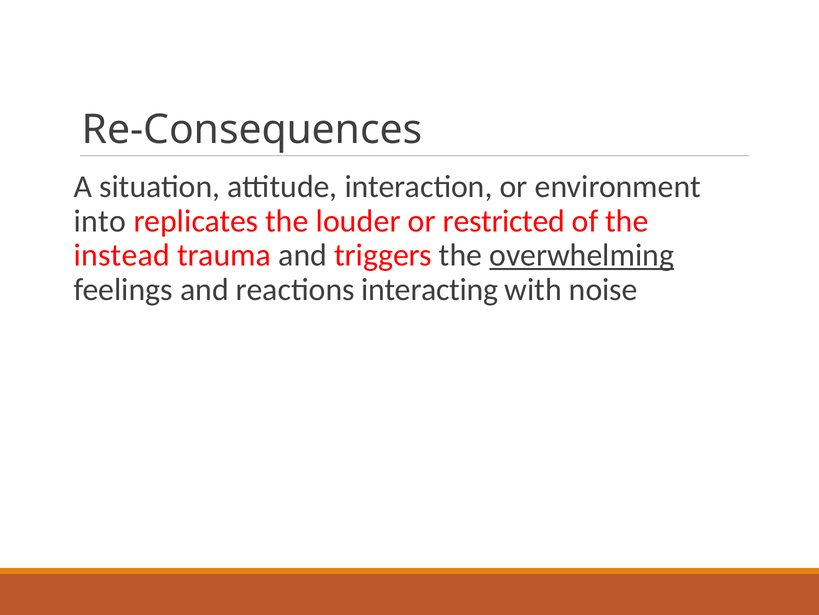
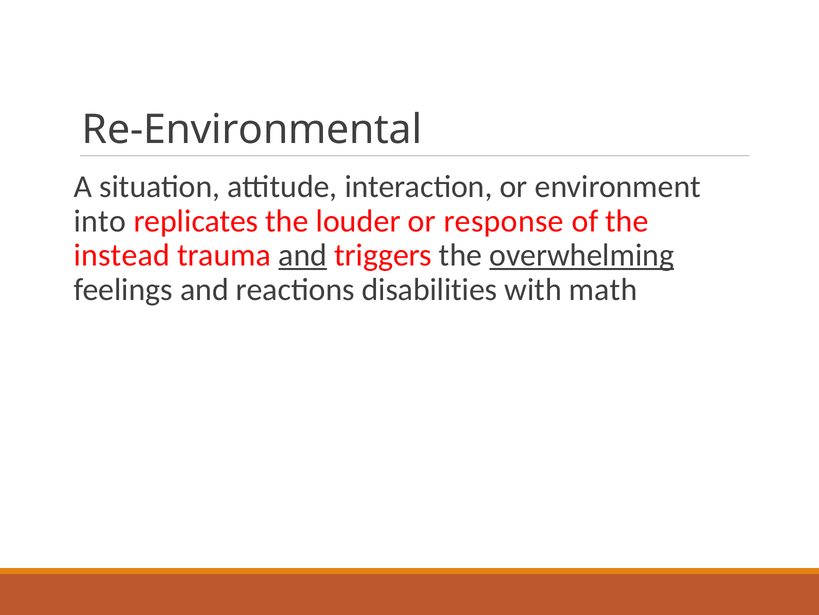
Re-Consequences: Re-Consequences -> Re-Environmental
restricted: restricted -> response
and at (303, 255) underline: none -> present
interacting: interacting -> disabilities
noise: noise -> math
